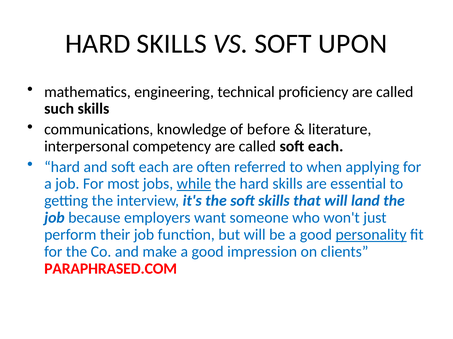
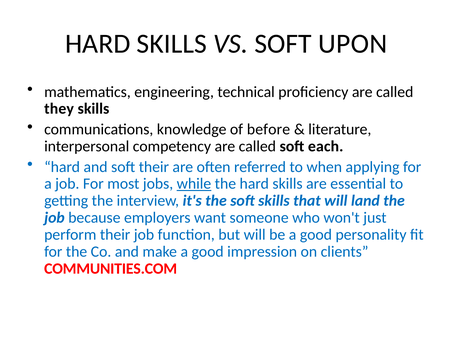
such: such -> they
and soft each: each -> their
personality underline: present -> none
PARAPHRASED.COM: PARAPHRASED.COM -> COMMUNITIES.COM
